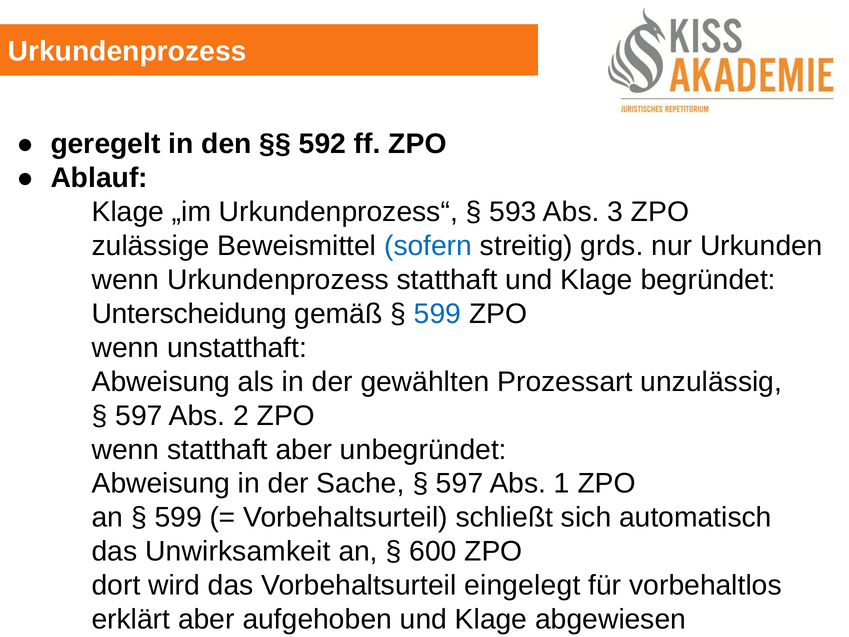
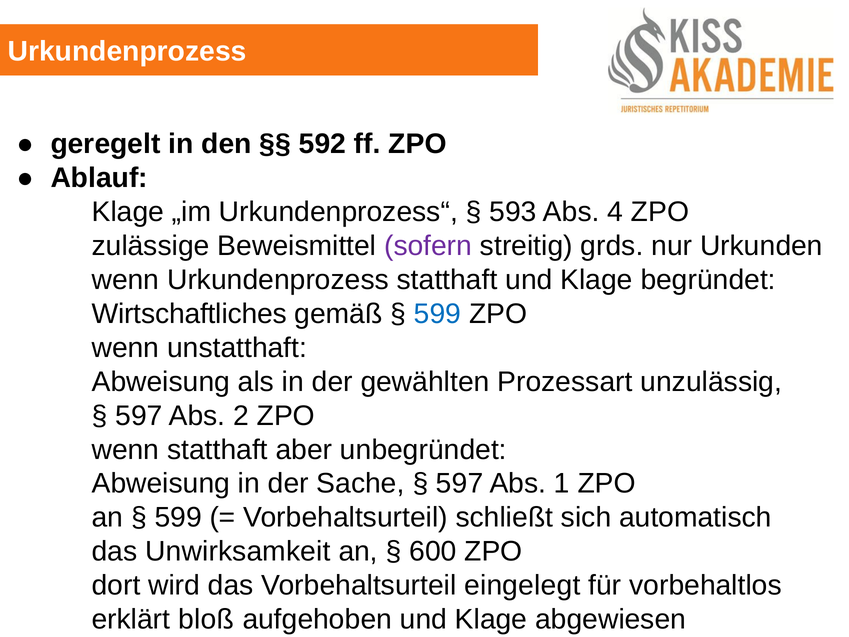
3: 3 -> 4
sofern colour: blue -> purple
Unterscheidung: Unterscheidung -> Wirtschaftliches
erklärt aber: aber -> bloß
